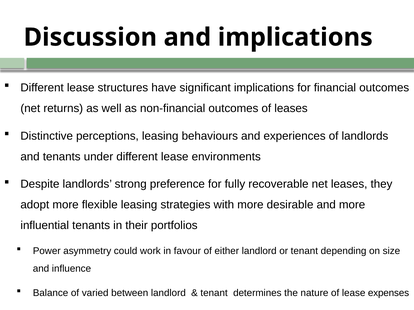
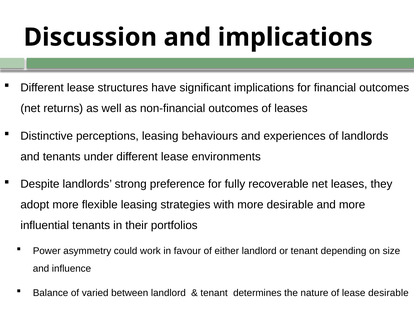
lease expenses: expenses -> desirable
